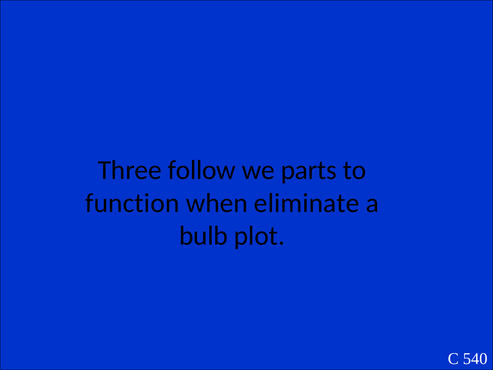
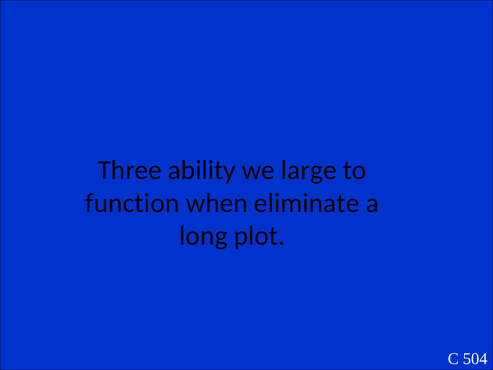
follow: follow -> ability
parts: parts -> large
bulb: bulb -> long
540: 540 -> 504
